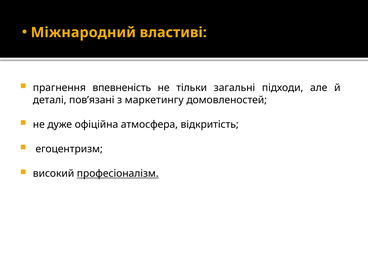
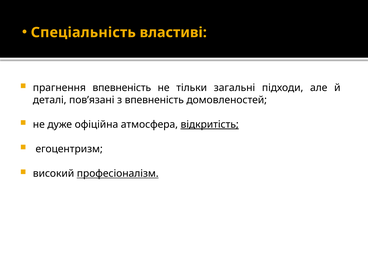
Міжнародний: Міжнародний -> Спеціальність
з маркетингу: маркетингу -> впевненість
відкритість underline: none -> present
